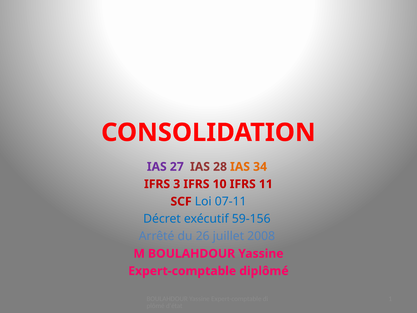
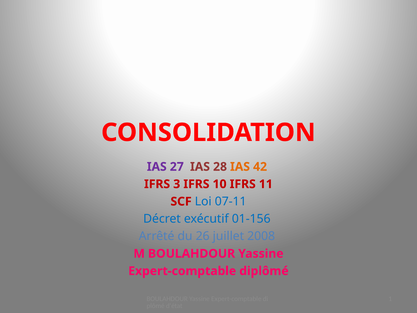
34: 34 -> 42
59-156: 59-156 -> 01-156
